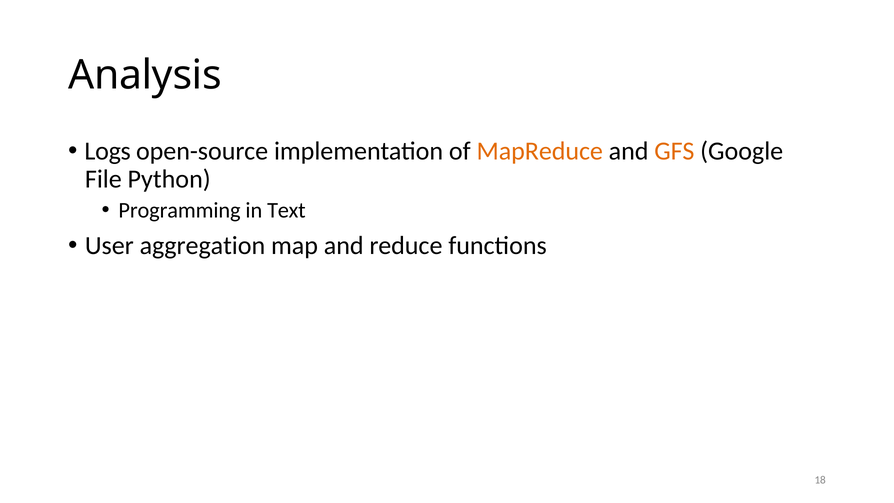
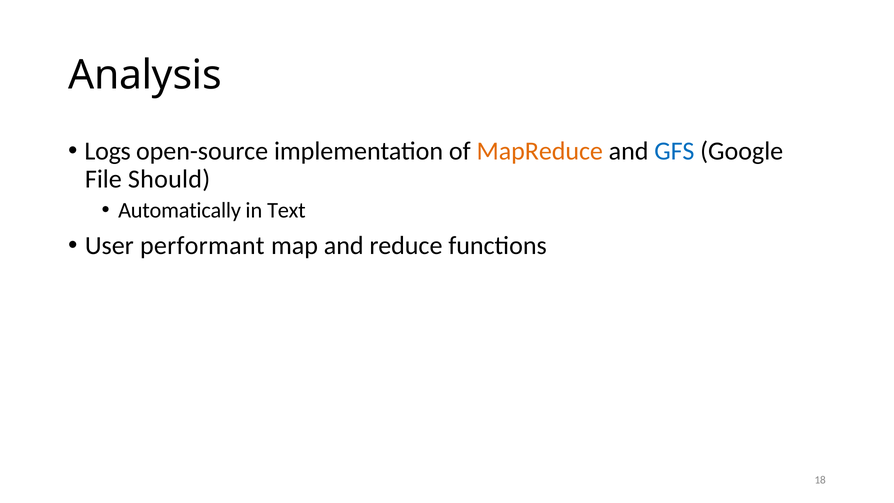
GFS colour: orange -> blue
Python: Python -> Should
Programming: Programming -> Automatically
aggregation: aggregation -> performant
